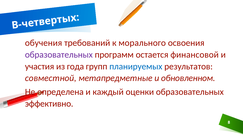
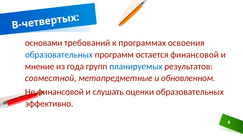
обучения: обучения -> основами
морального: морального -> программах
образовательных at (59, 55) colour: purple -> blue
участия: участия -> мнение
Не определена: определена -> финансовой
каждый: каждый -> слушать
